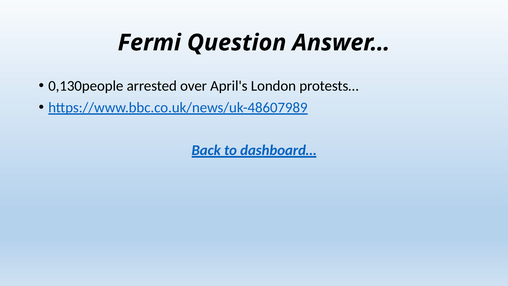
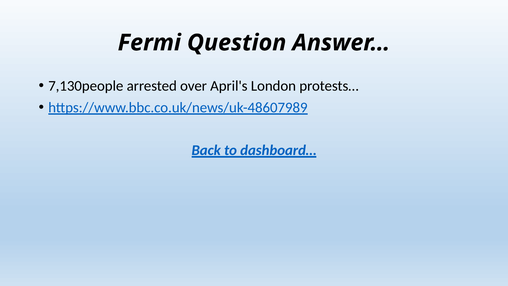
0,130people: 0,130people -> 7,130people
